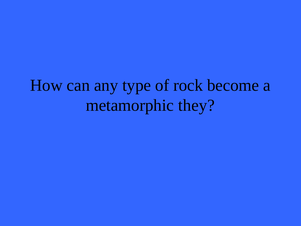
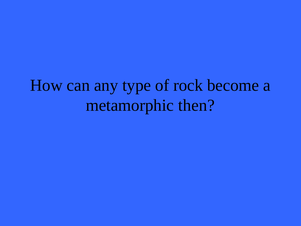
they: they -> then
